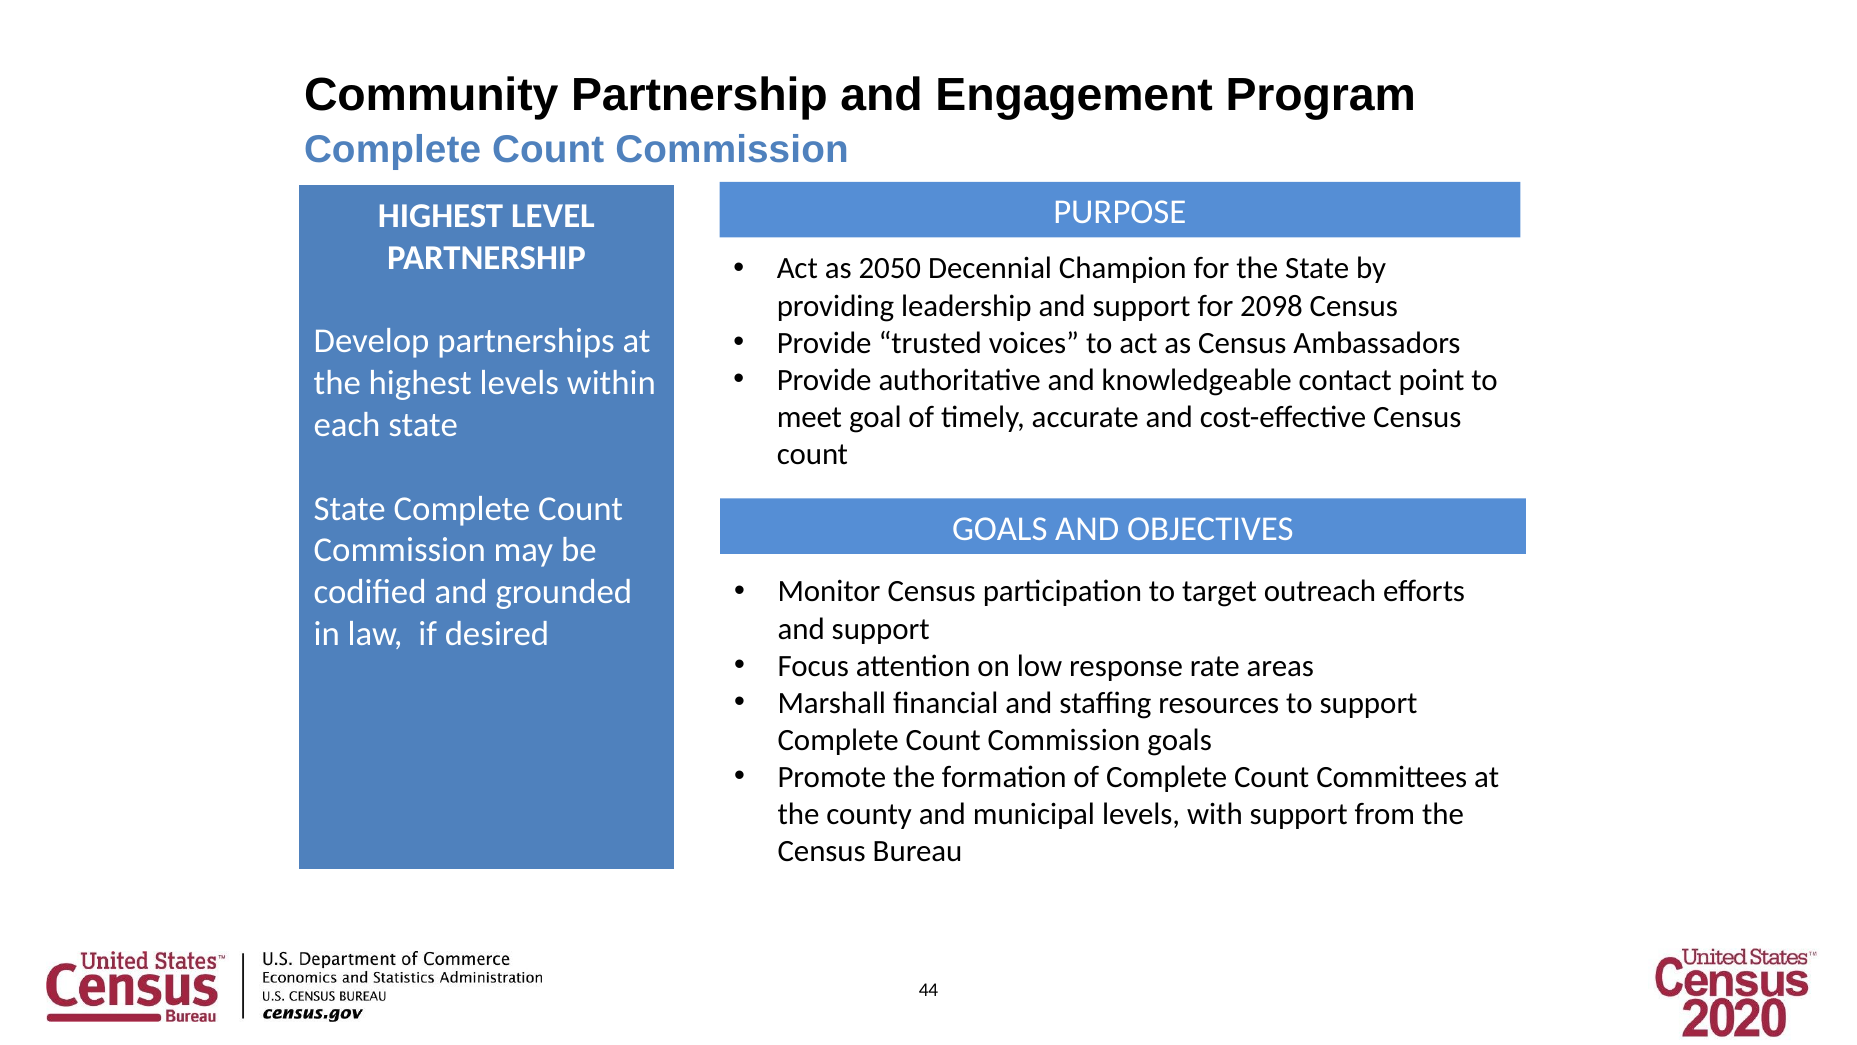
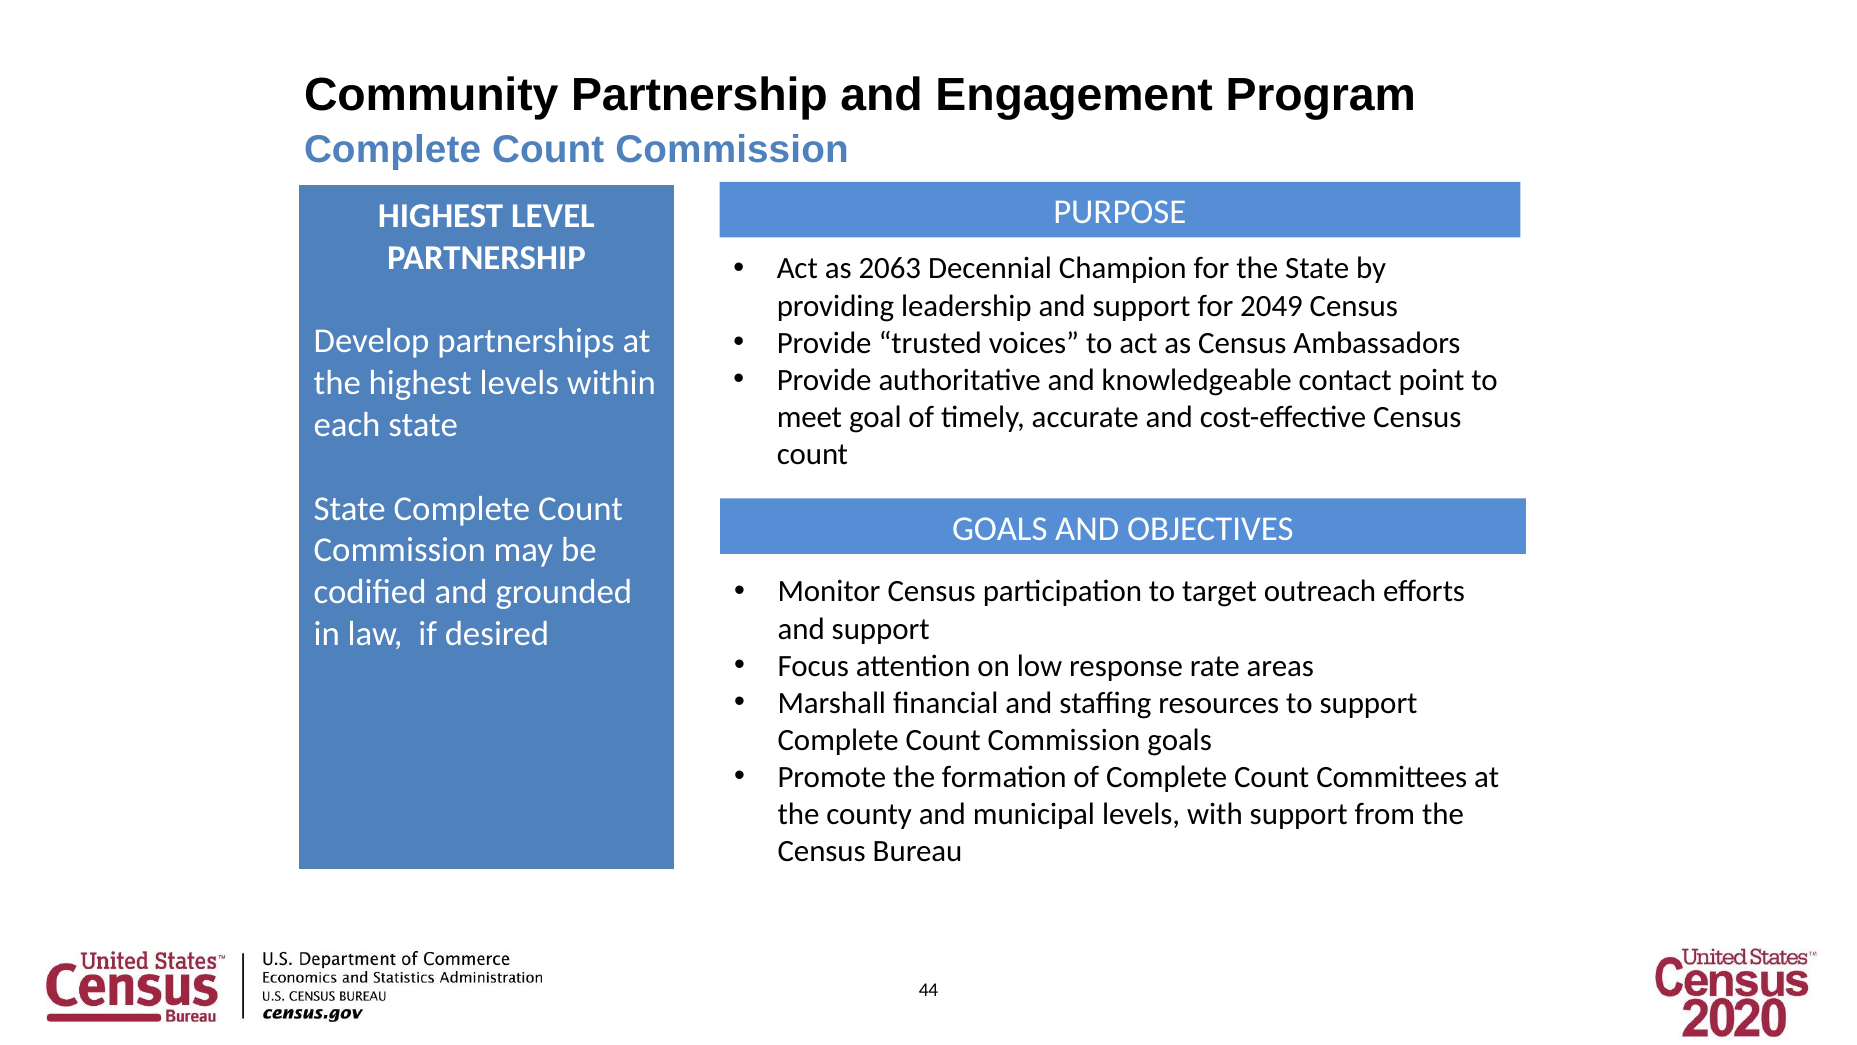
2050: 2050 -> 2063
2098: 2098 -> 2049
